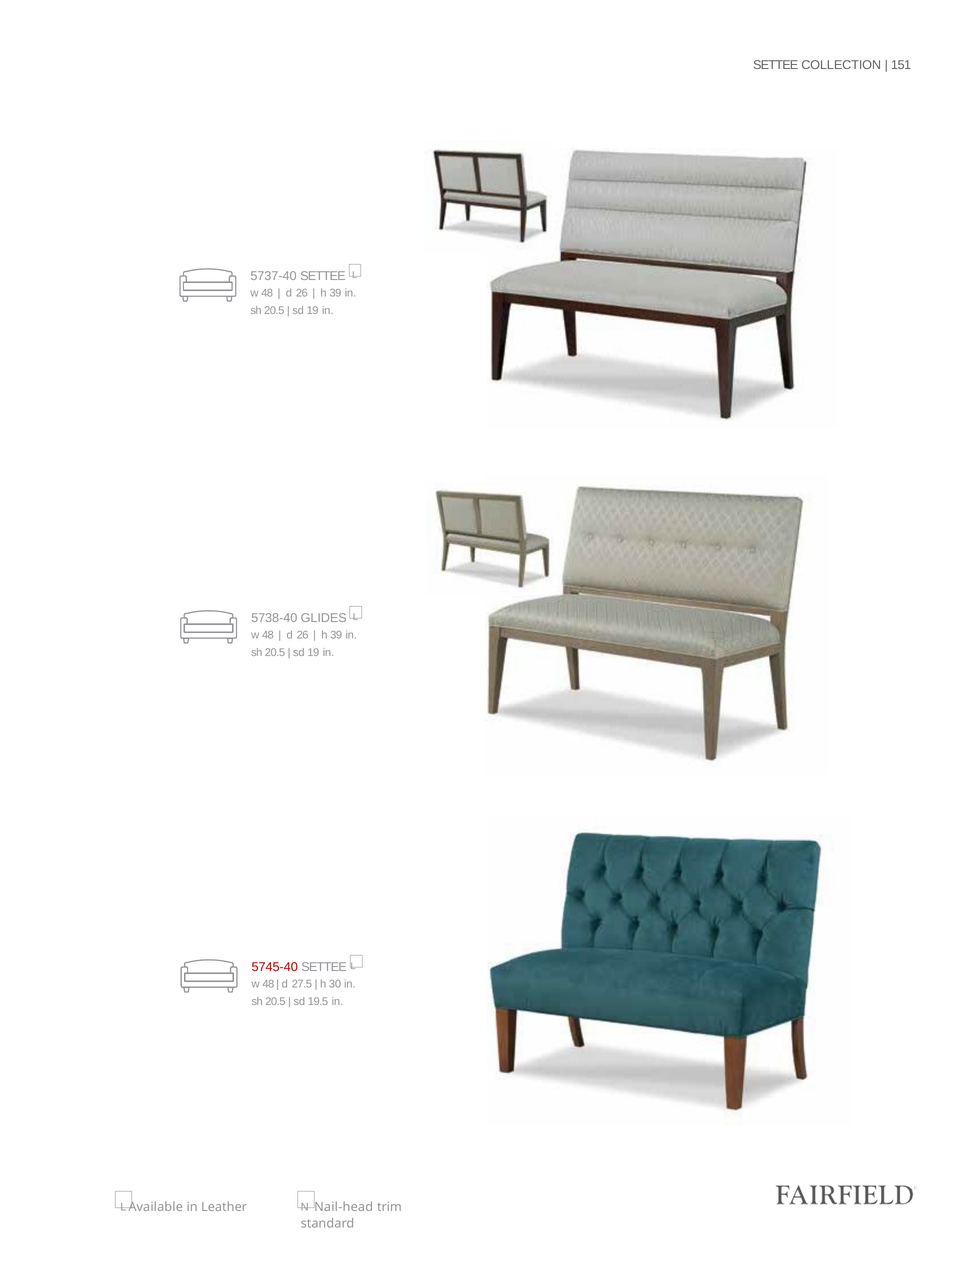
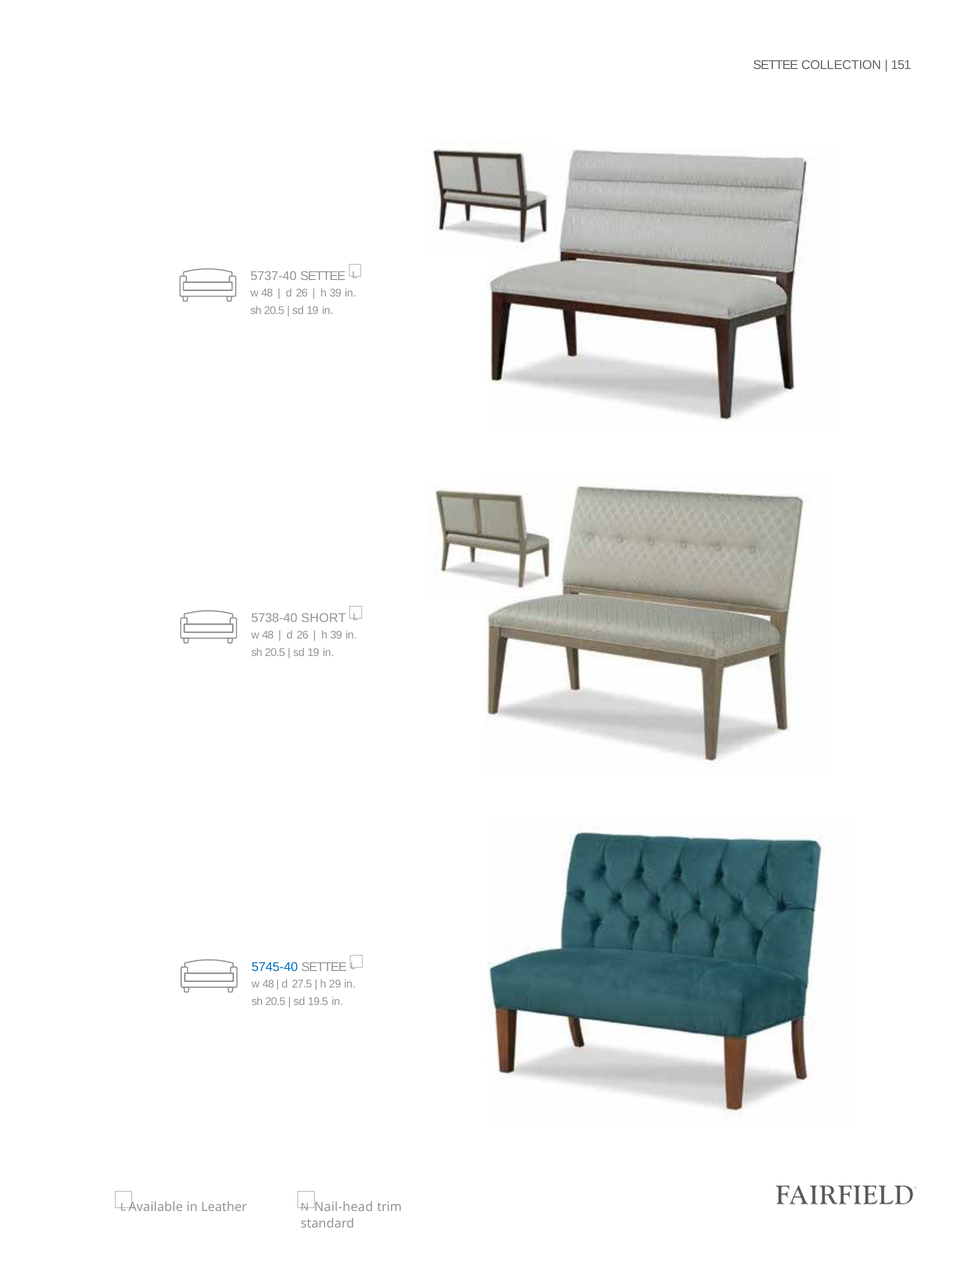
GLIDES: GLIDES -> SHORT
5745-40 colour: red -> blue
30: 30 -> 29
